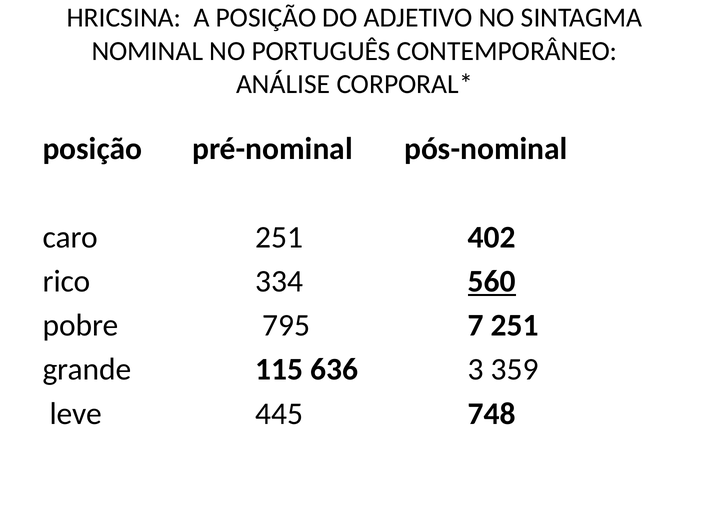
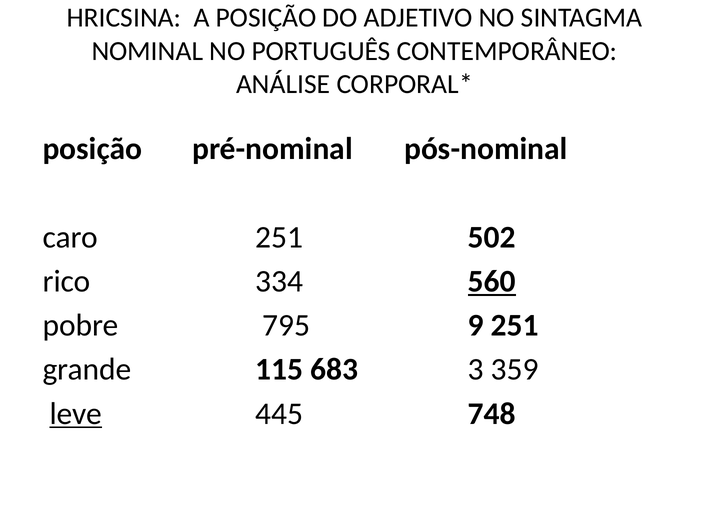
402: 402 -> 502
7: 7 -> 9
636: 636 -> 683
leve underline: none -> present
